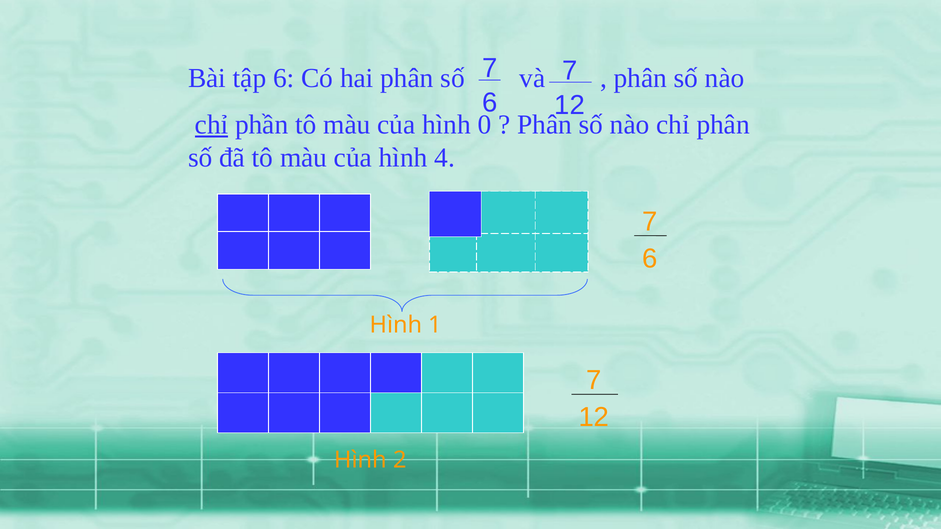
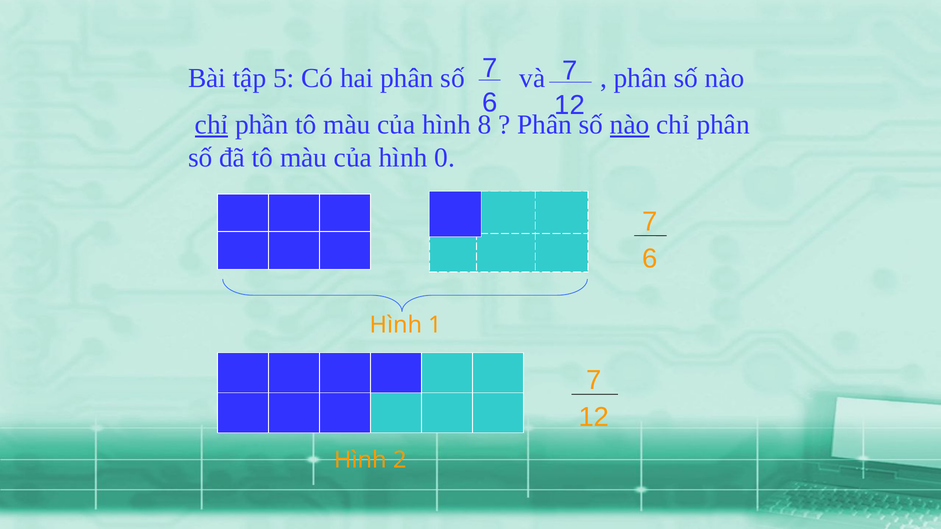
tập 6: 6 -> 5
0: 0 -> 8
nào at (630, 125) underline: none -> present
4: 4 -> 0
